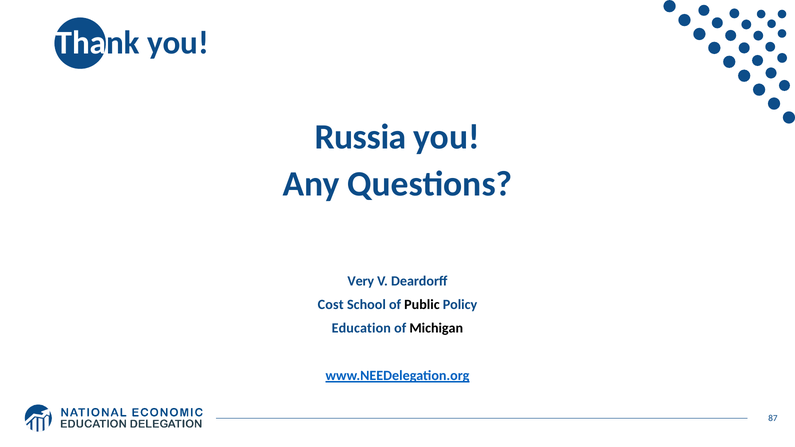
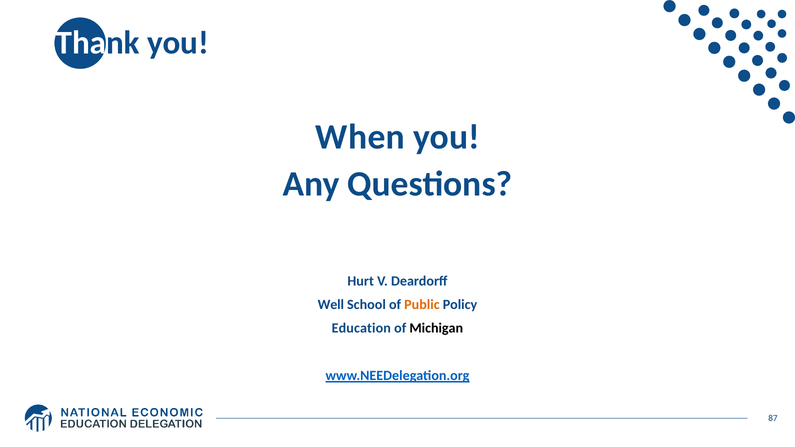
Russia: Russia -> When
Very: Very -> Hurt
Cost: Cost -> Well
Public colour: black -> orange
